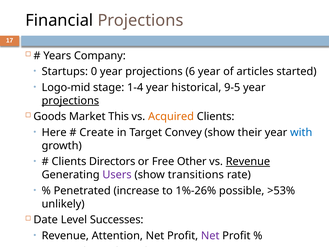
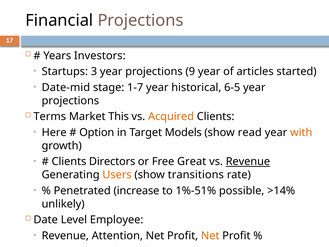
Company: Company -> Investors
0: 0 -> 3
6: 6 -> 9
Logo-mid: Logo-mid -> Date-mid
1-4: 1-4 -> 1-7
9-5: 9-5 -> 6-5
projections at (70, 101) underline: present -> none
Goods: Goods -> Terms
Create: Create -> Option
Convey: Convey -> Models
their: their -> read
with colour: blue -> orange
Other: Other -> Great
Users colour: purple -> orange
1%-26%: 1%-26% -> 1%-51%
>53%: >53% -> >14%
Level Successes: Successes -> Employee
Net at (210, 235) colour: purple -> orange
